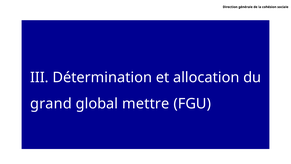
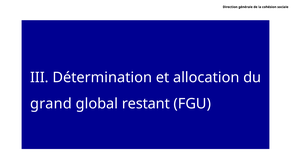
mettre: mettre -> restant
